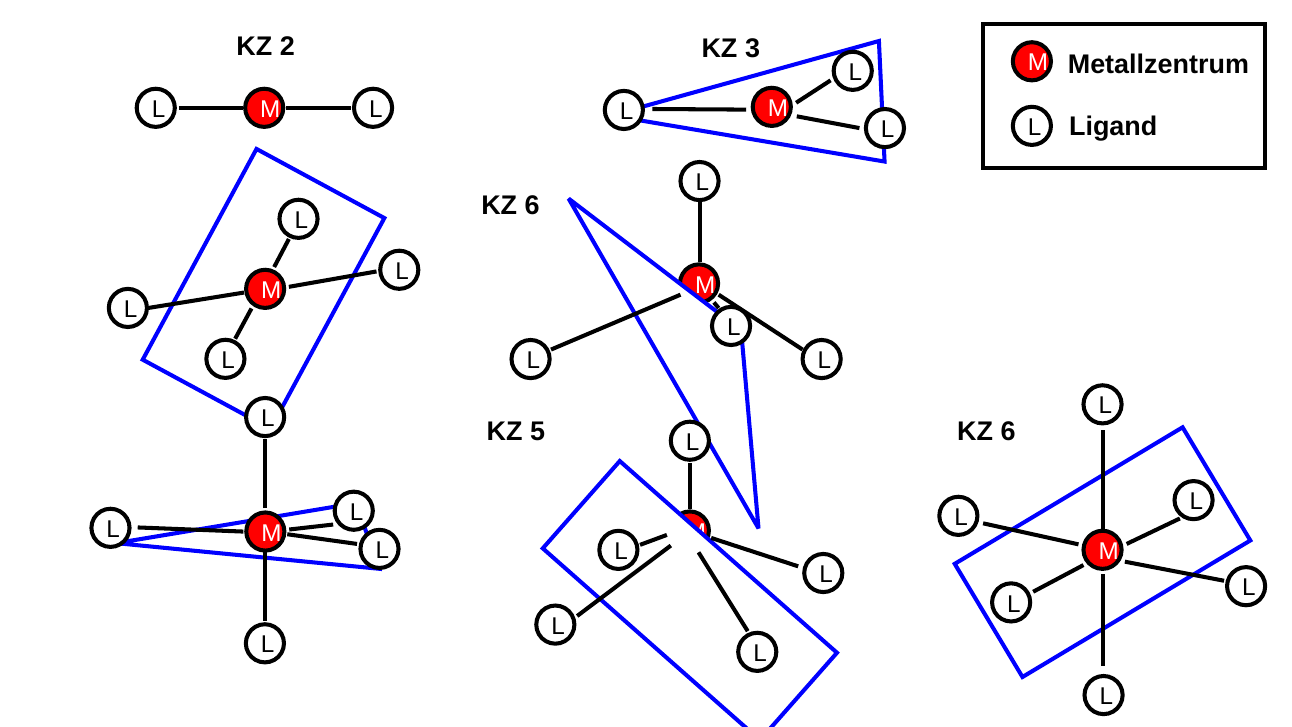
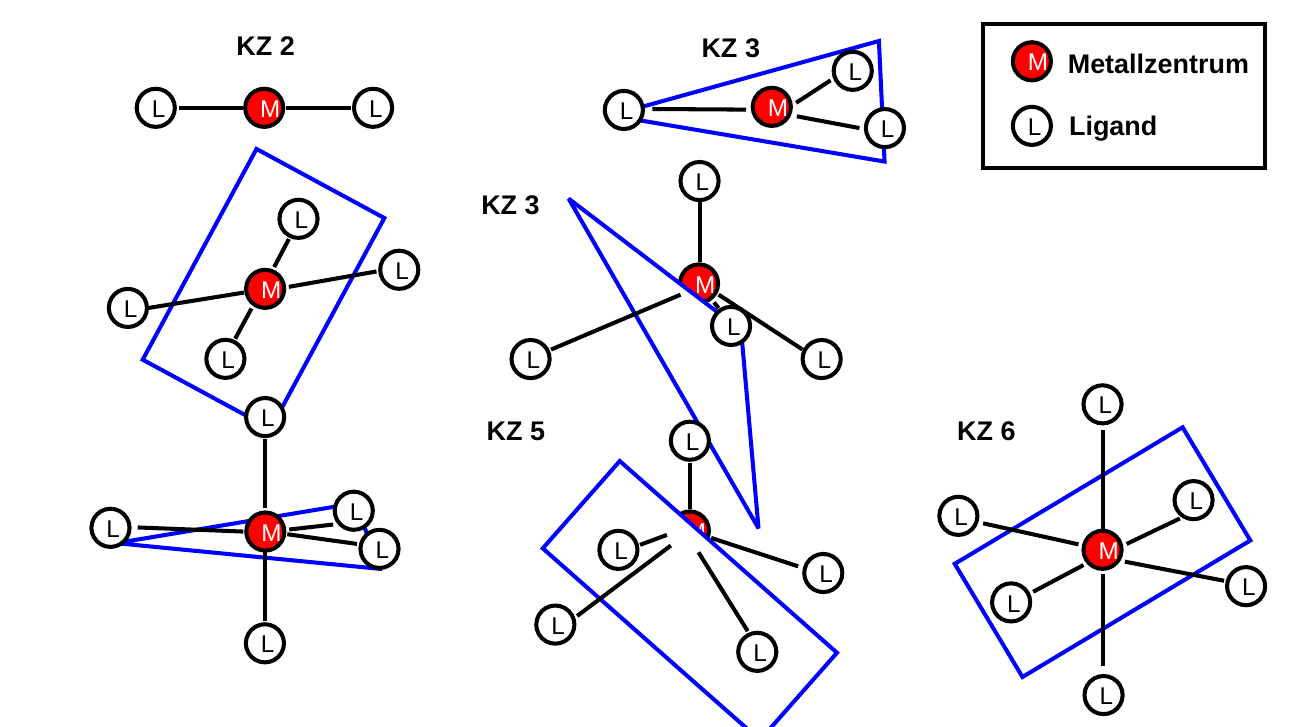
6 at (532, 206): 6 -> 3
